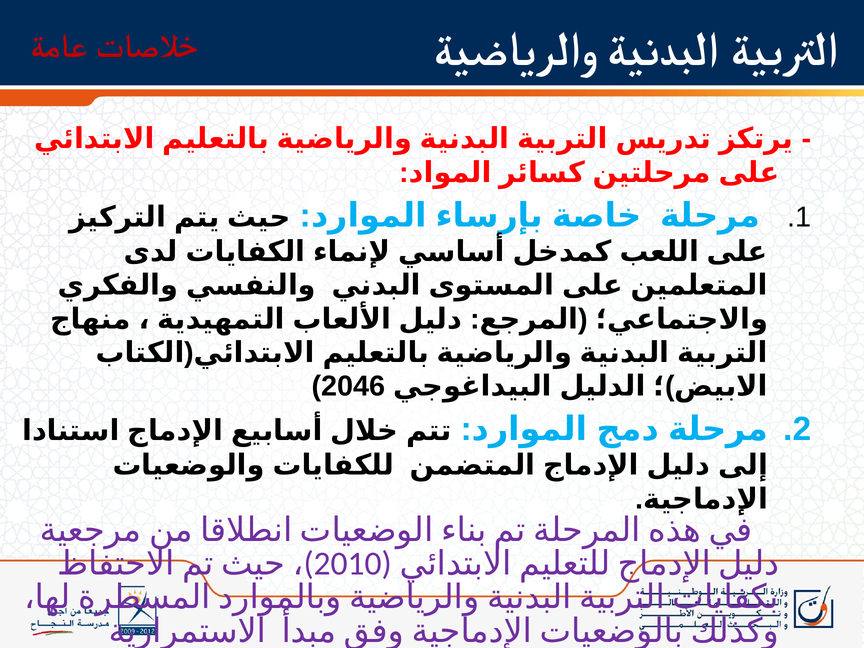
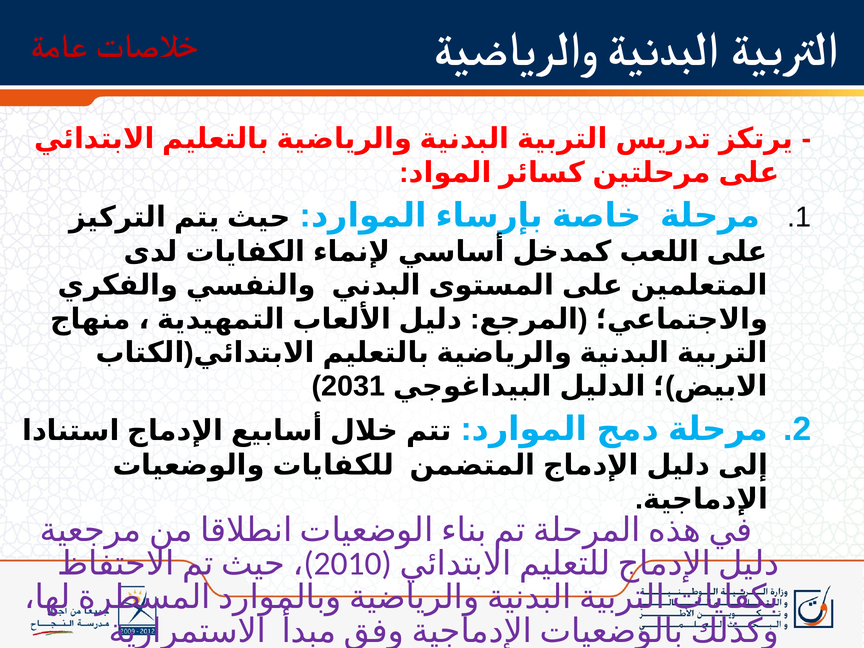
2046: 2046 -> 2031
